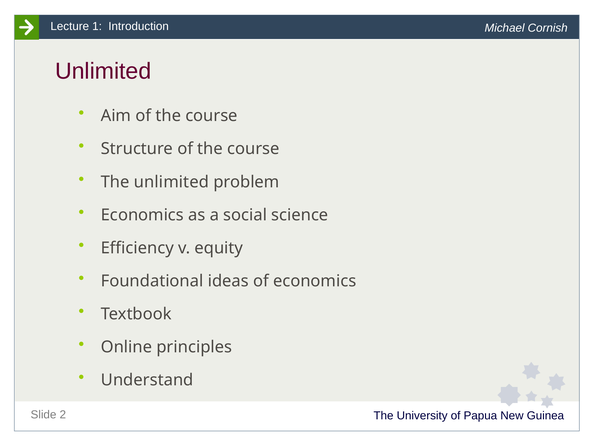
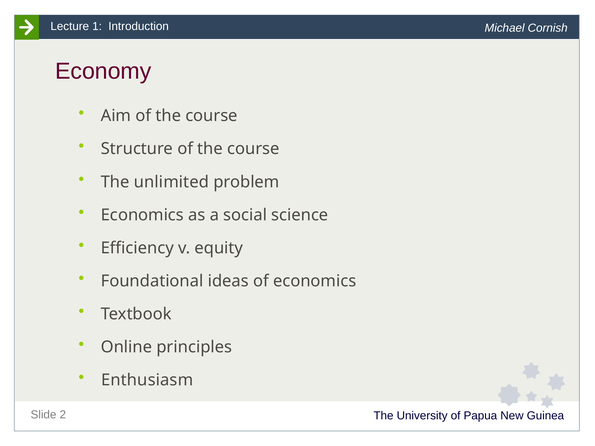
Unlimited at (103, 71): Unlimited -> Economy
Understand: Understand -> Enthusiasm
